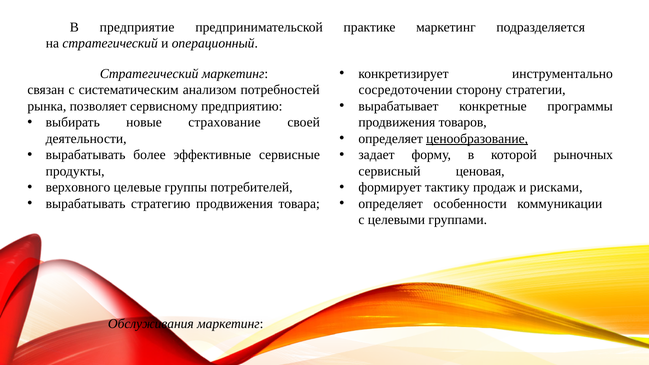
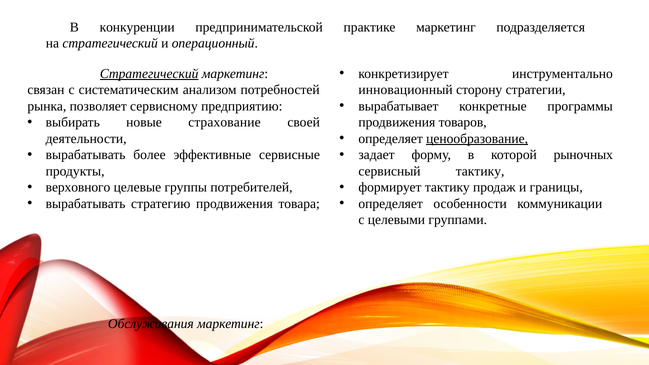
предприятие: предприятие -> конкуренции
Стратегический at (149, 74) underline: none -> present
сосредоточении: сосредоточении -> инновационный
сервисный ценовая: ценовая -> тактику
рисками: рисками -> границы
